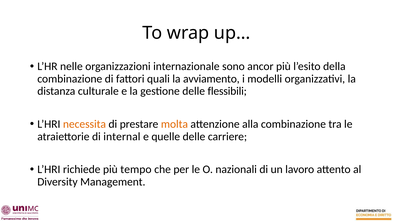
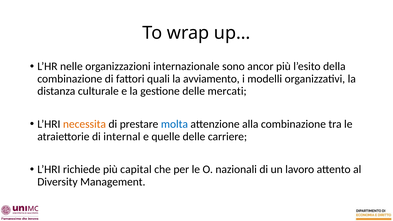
flessibili: flessibili -> mercati
molta colour: orange -> blue
tempo: tempo -> capital
